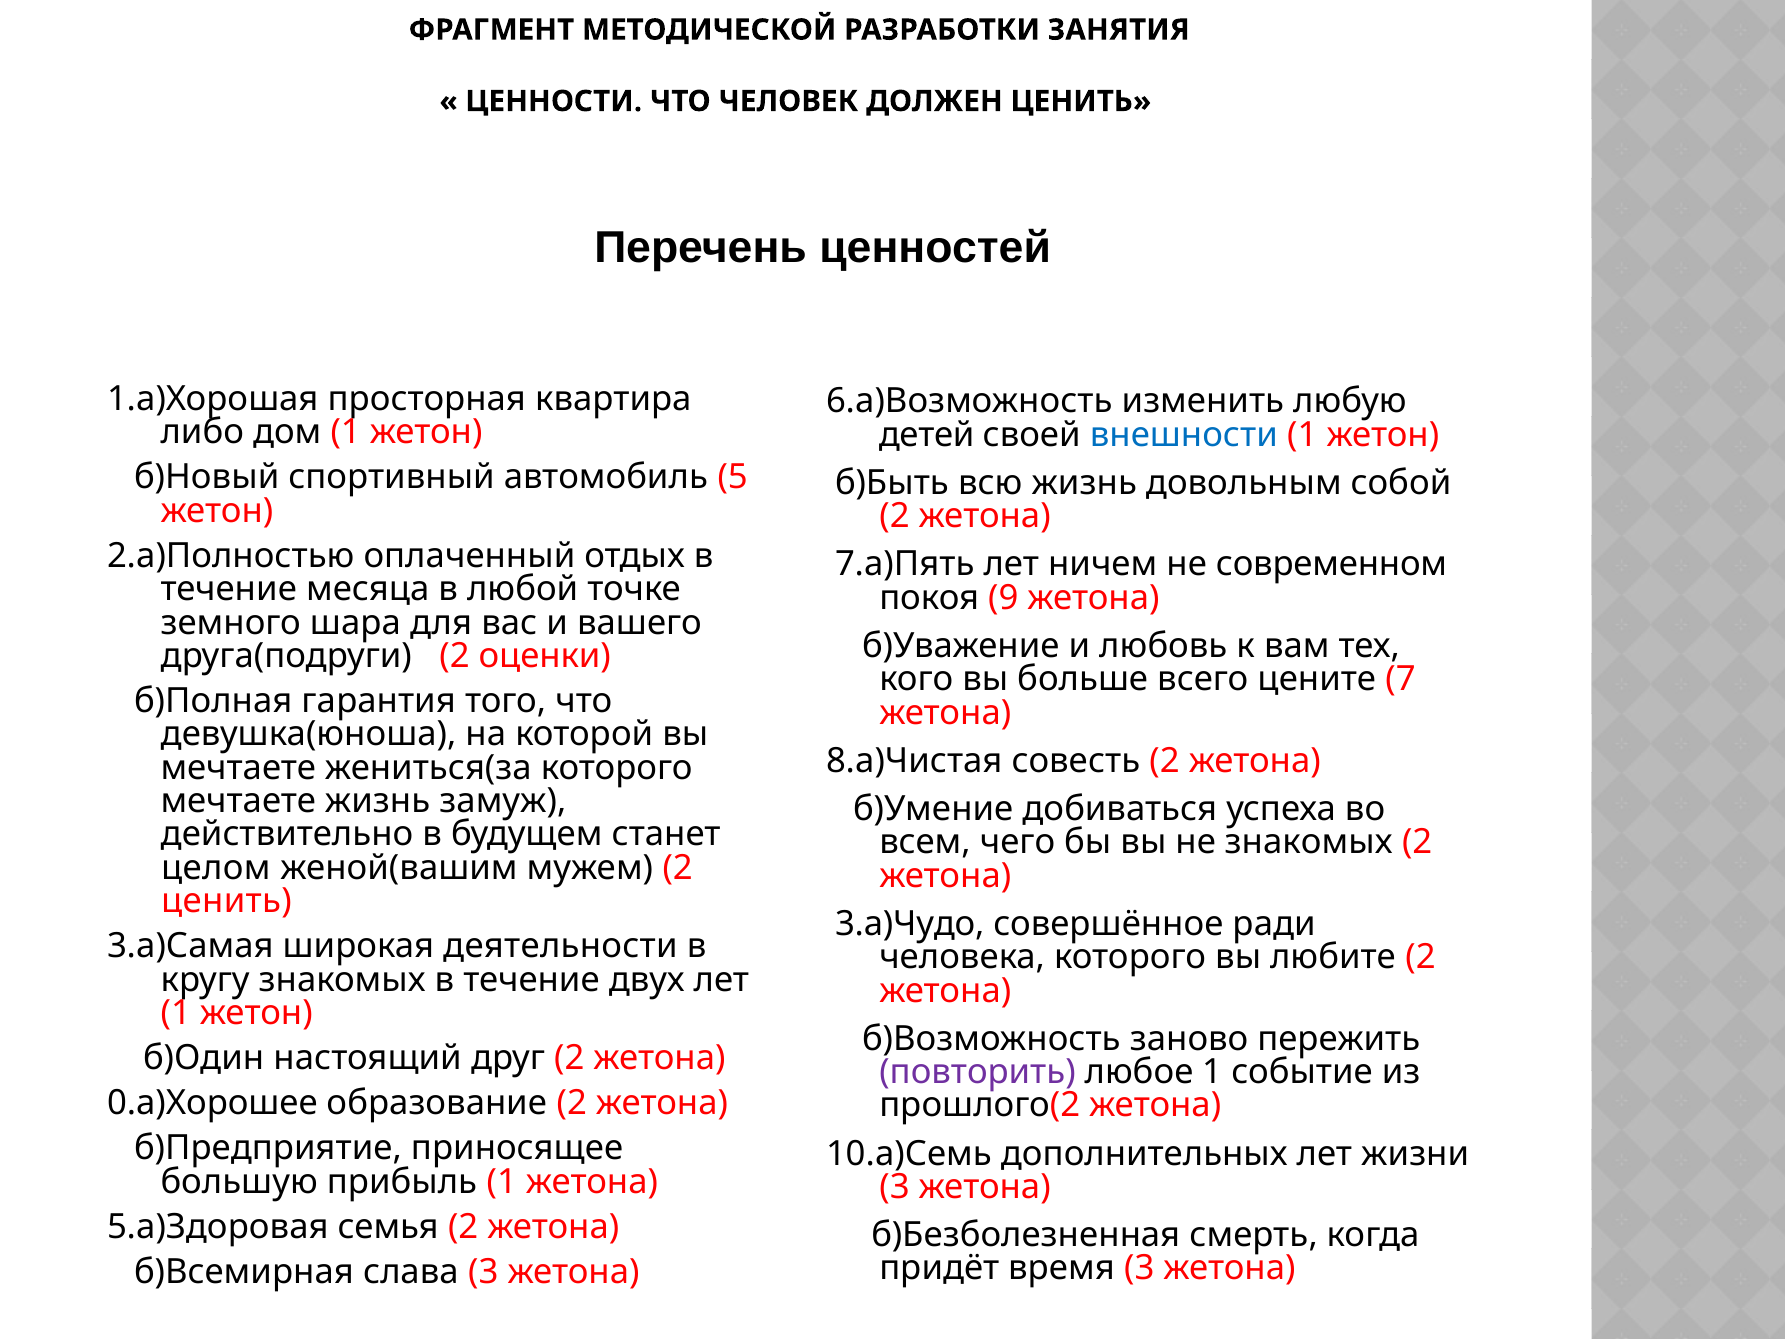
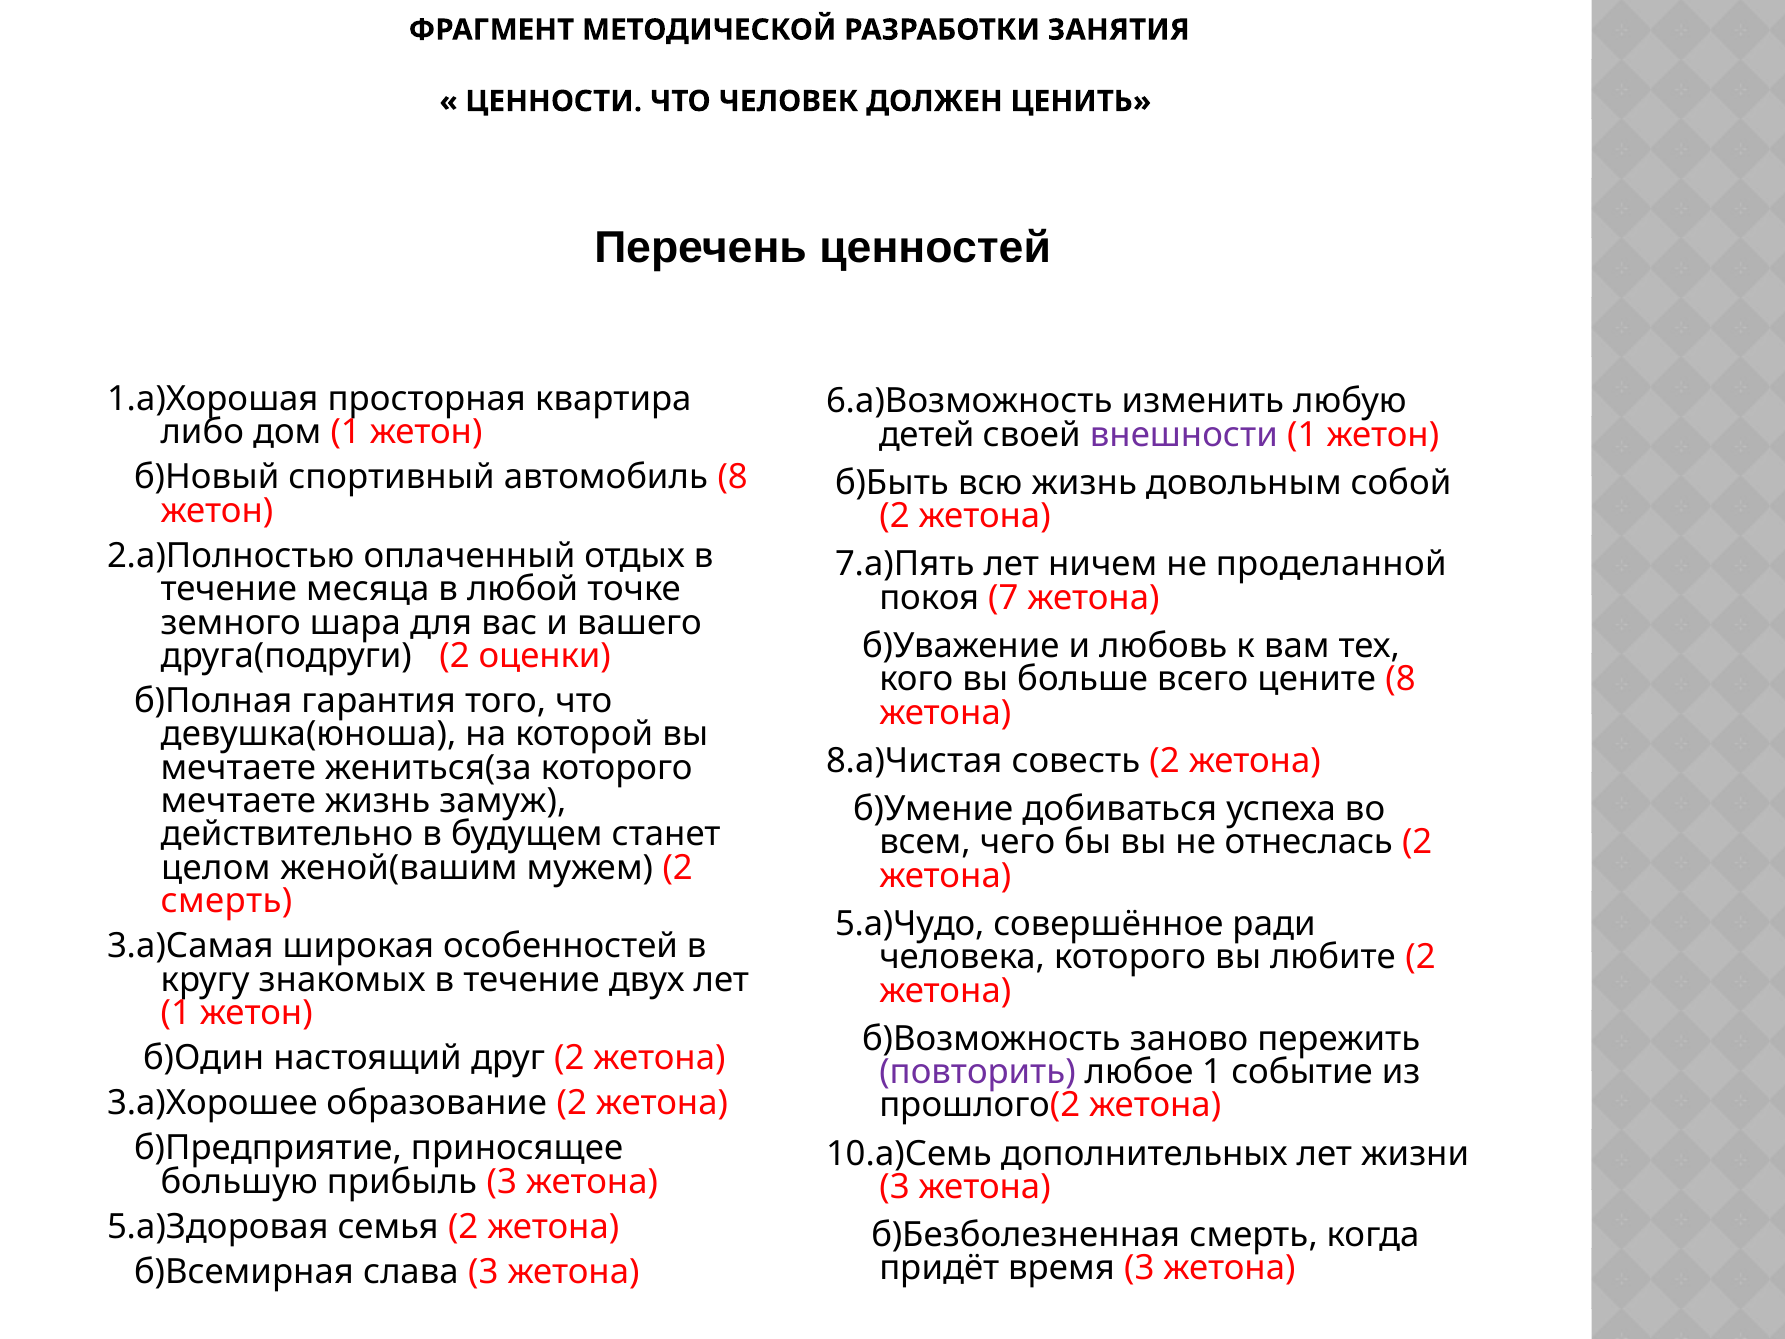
внешности colour: blue -> purple
автомобиль 5: 5 -> 8
современном: современном -> проделанной
9: 9 -> 7
цените 7: 7 -> 8
не знакомых: знакомых -> отнеслась
ценить at (226, 901): ценить -> смерть
3.а)Чудо: 3.а)Чудо -> 5.а)Чудо
деятельности: деятельности -> особенностей
0.а)Хорошее: 0.а)Хорошее -> 3.а)Хорошее
прибыль 1: 1 -> 3
